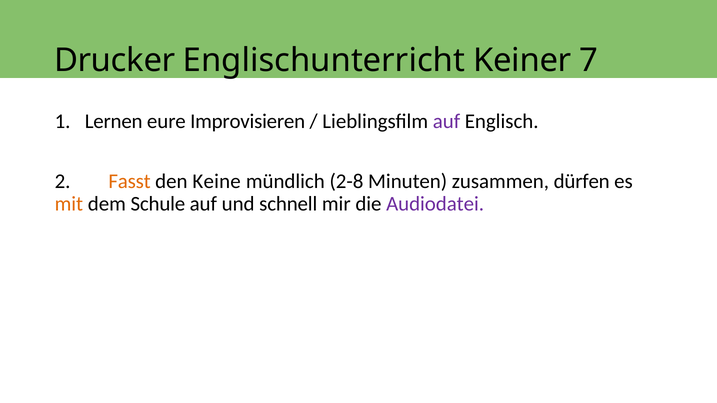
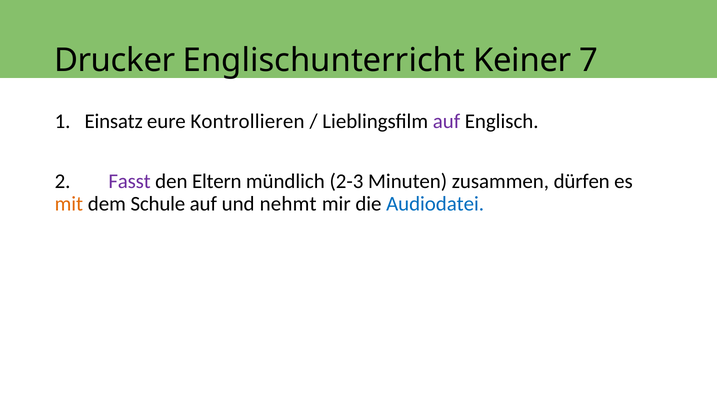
Lernen: Lernen -> Einsatz
Improvisieren: Improvisieren -> Kontrollieren
Fasst colour: orange -> purple
Keine: Keine -> Eltern
2-8: 2-8 -> 2-3
schnell: schnell -> nehmt
Audiodatei colour: purple -> blue
